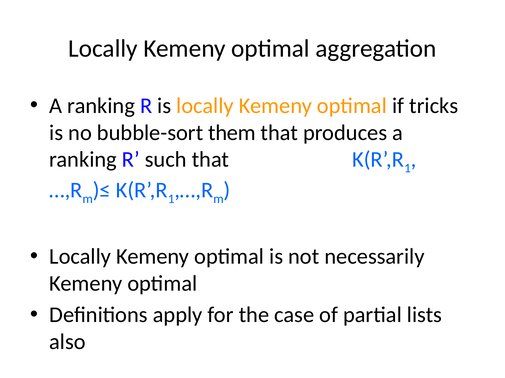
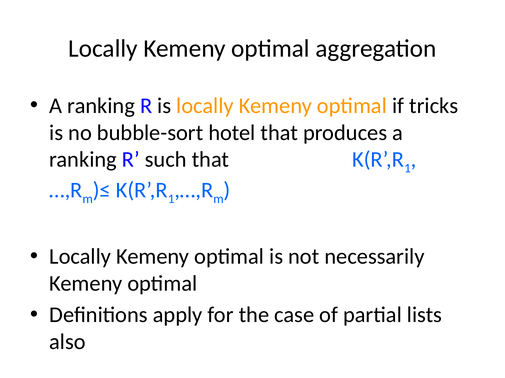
them: them -> hotel
